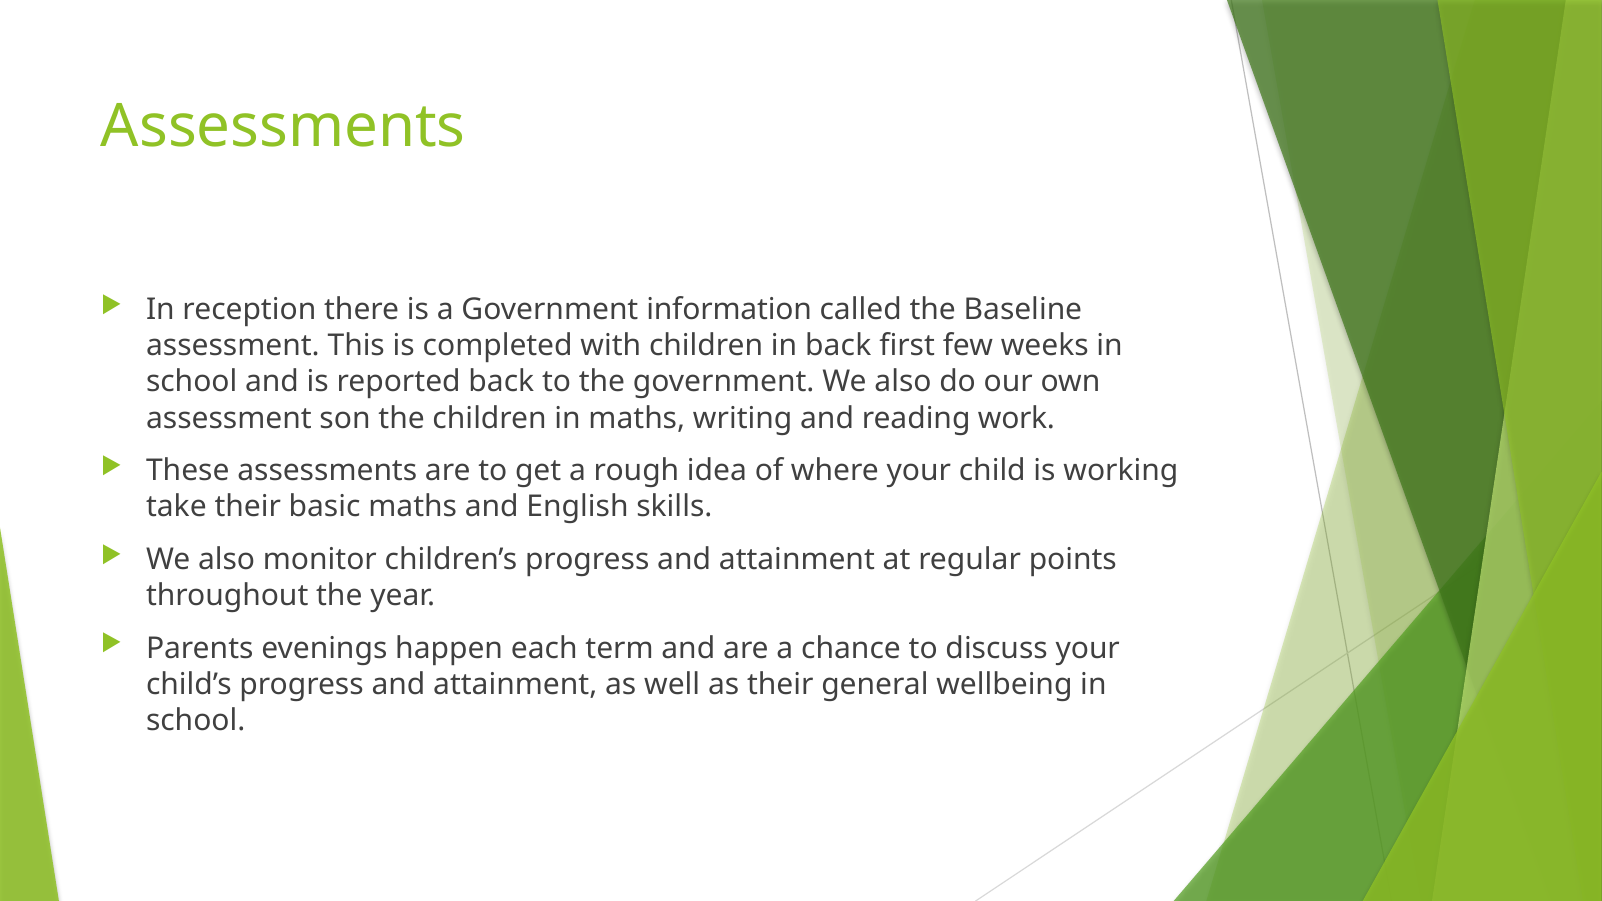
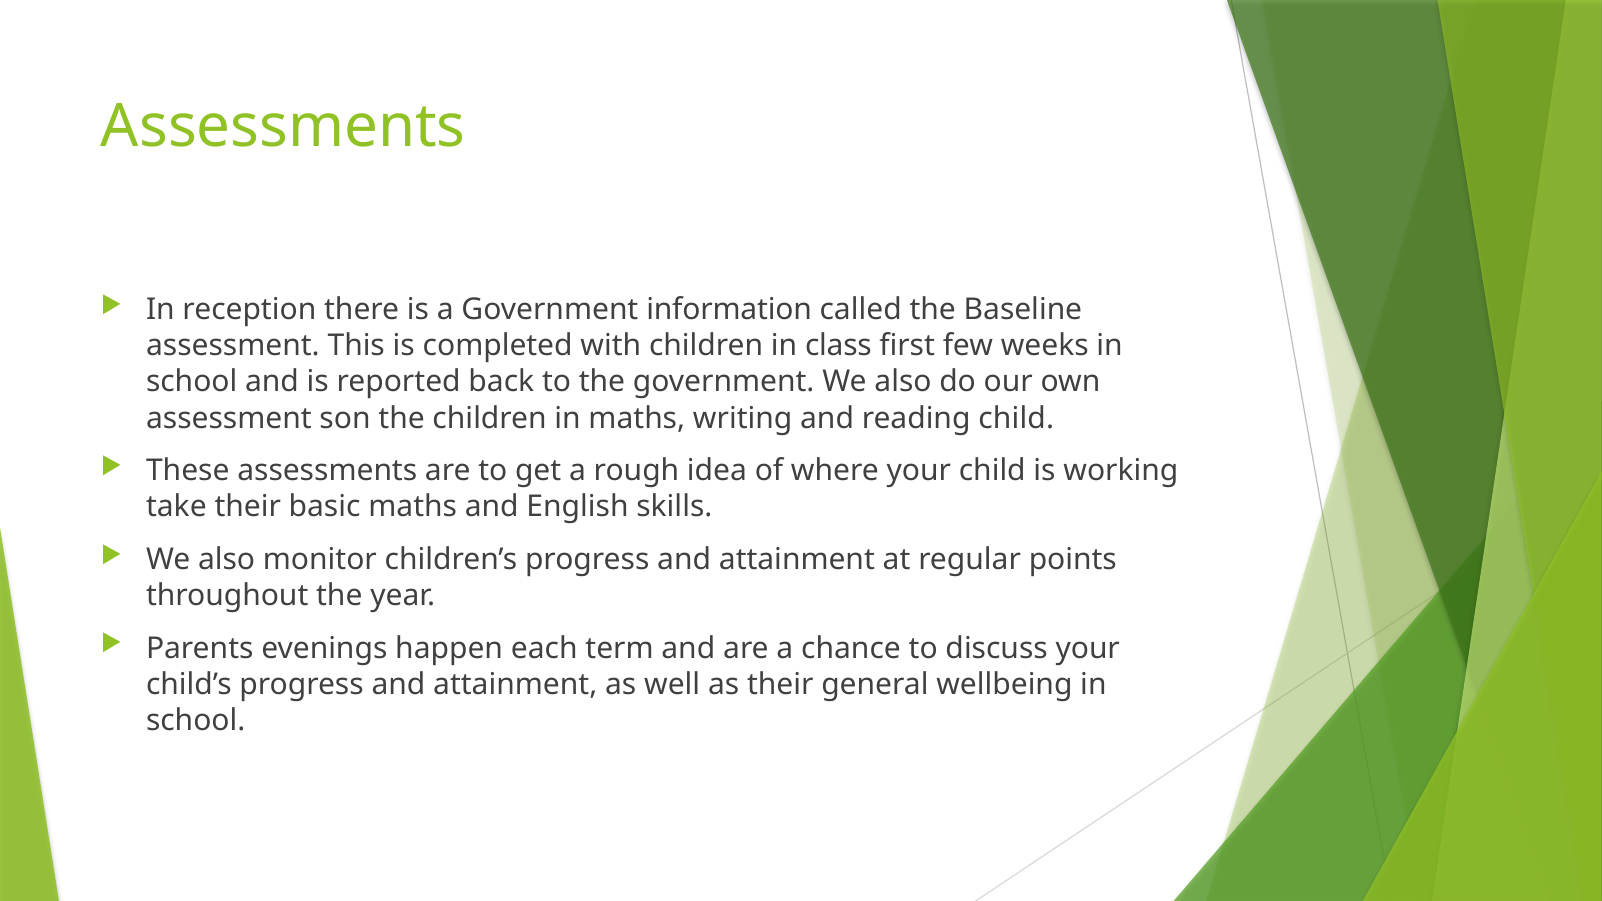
in back: back -> class
reading work: work -> child
